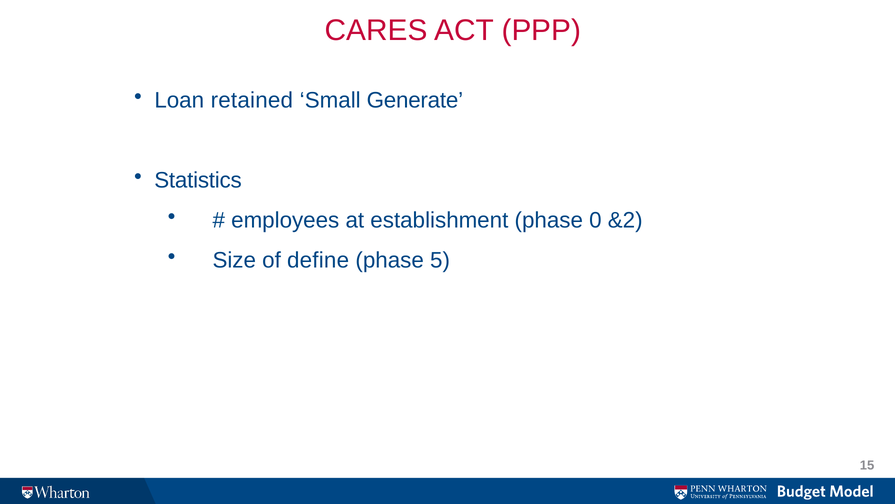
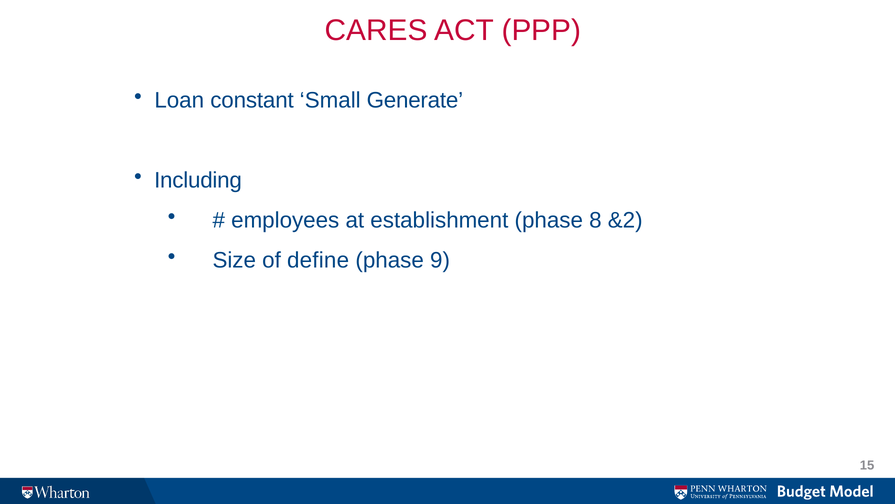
retained: retained -> constant
Statistics: Statistics -> Including
0: 0 -> 8
5: 5 -> 9
